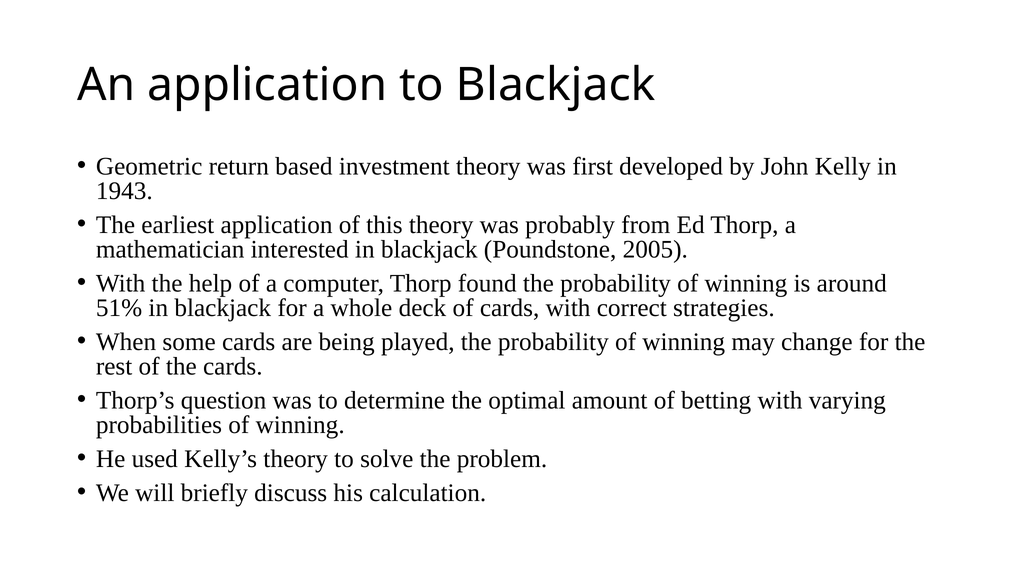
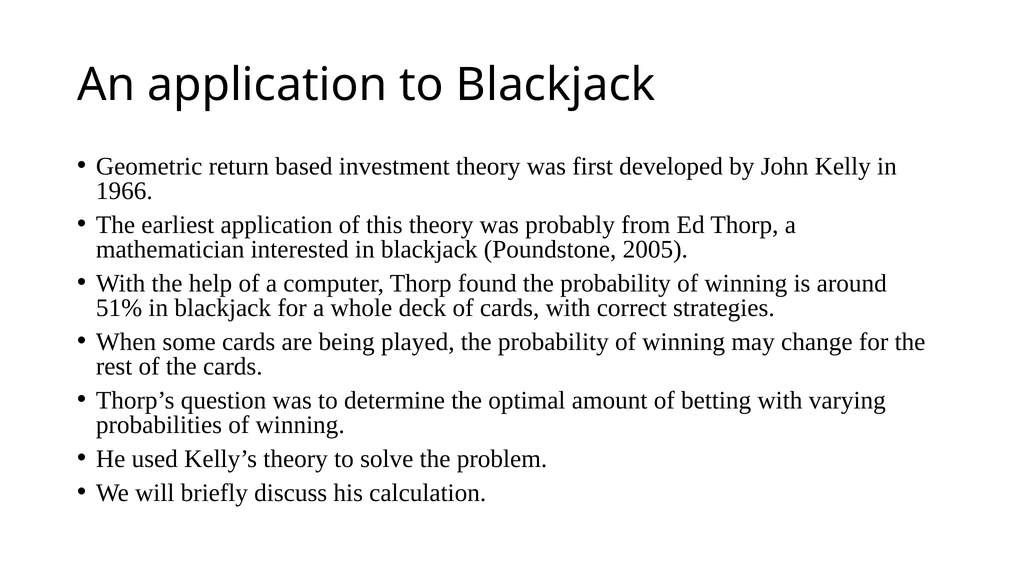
1943: 1943 -> 1966
